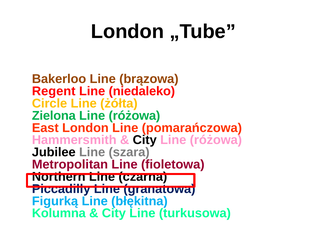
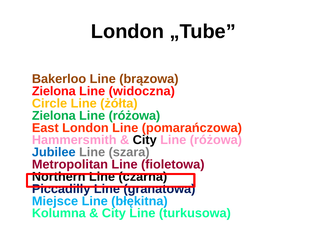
Regent at (54, 91): Regent -> Zielona
niedaleko: niedaleko -> widoczna
Jubilee colour: black -> blue
Figurką: Figurką -> Miejsce
